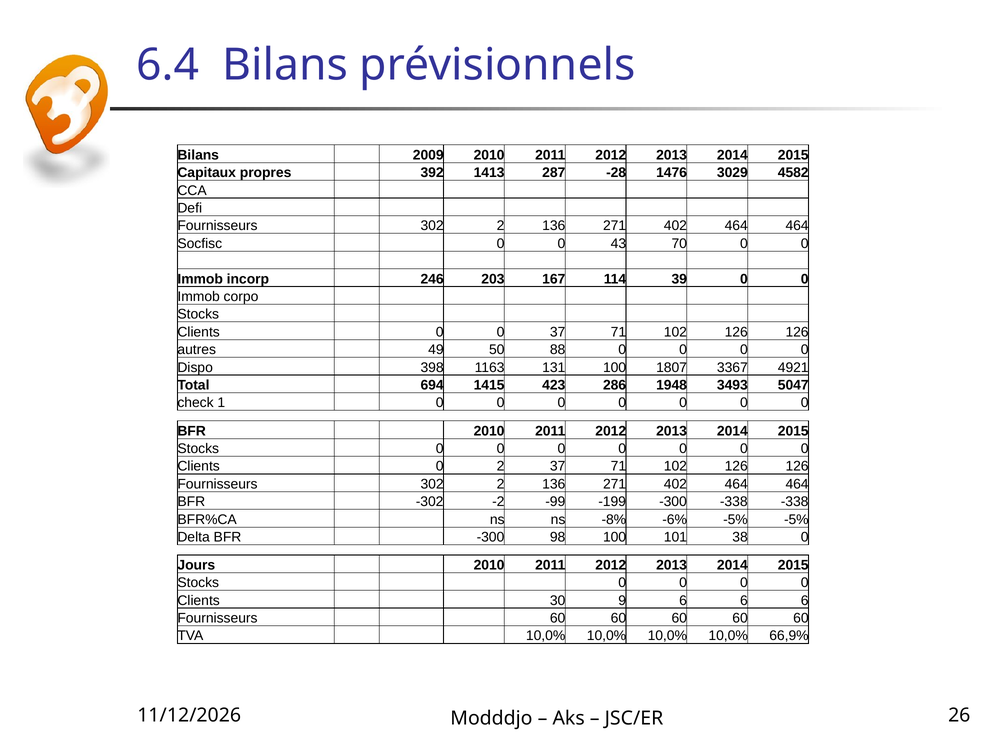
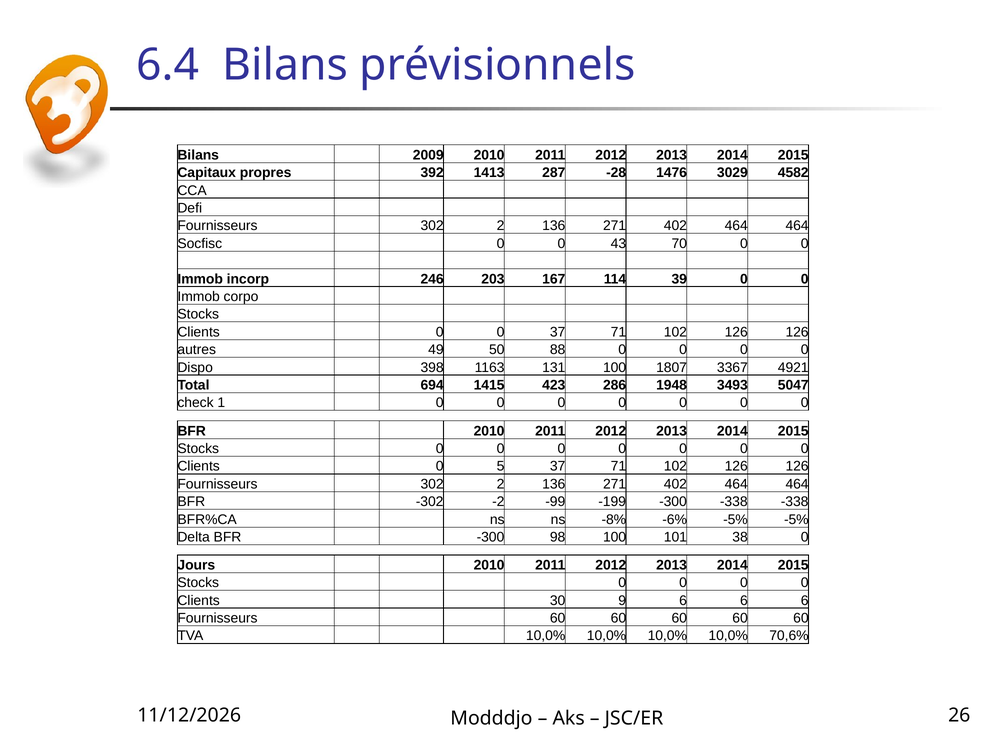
0 2: 2 -> 5
66,9%: 66,9% -> 70,6%
